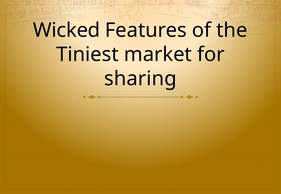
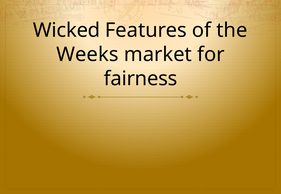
Tiniest: Tiniest -> Weeks
sharing: sharing -> fairness
